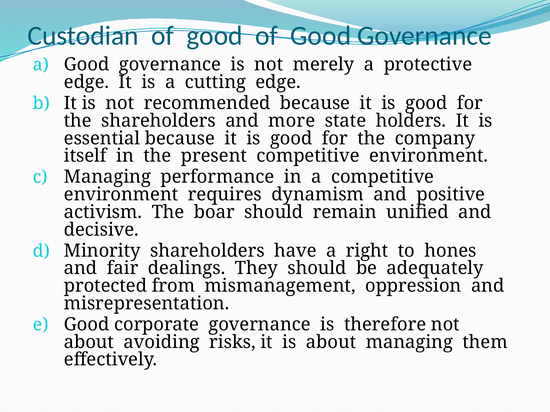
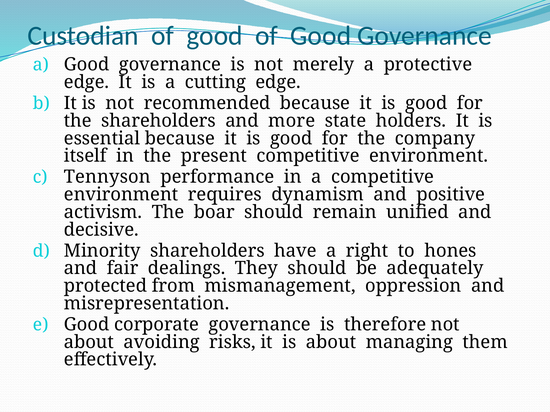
Managing at (107, 177): Managing -> Tennyson
